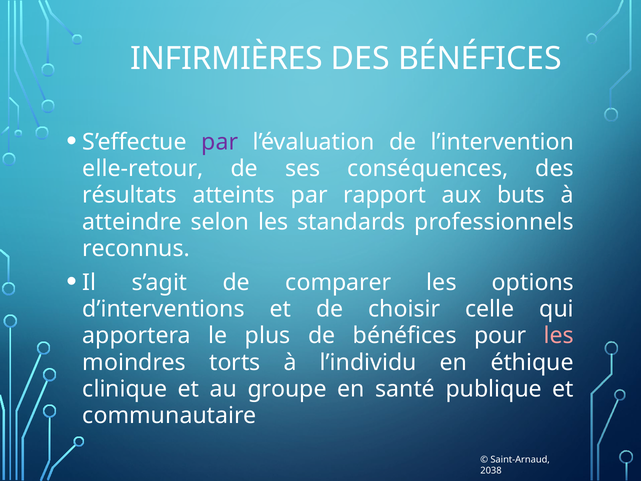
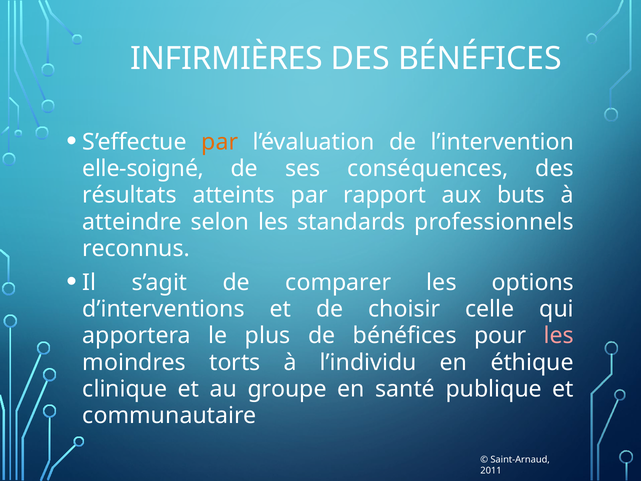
par at (220, 142) colour: purple -> orange
elle-retour: elle-retour -> elle-soigné
2038: 2038 -> 2011
